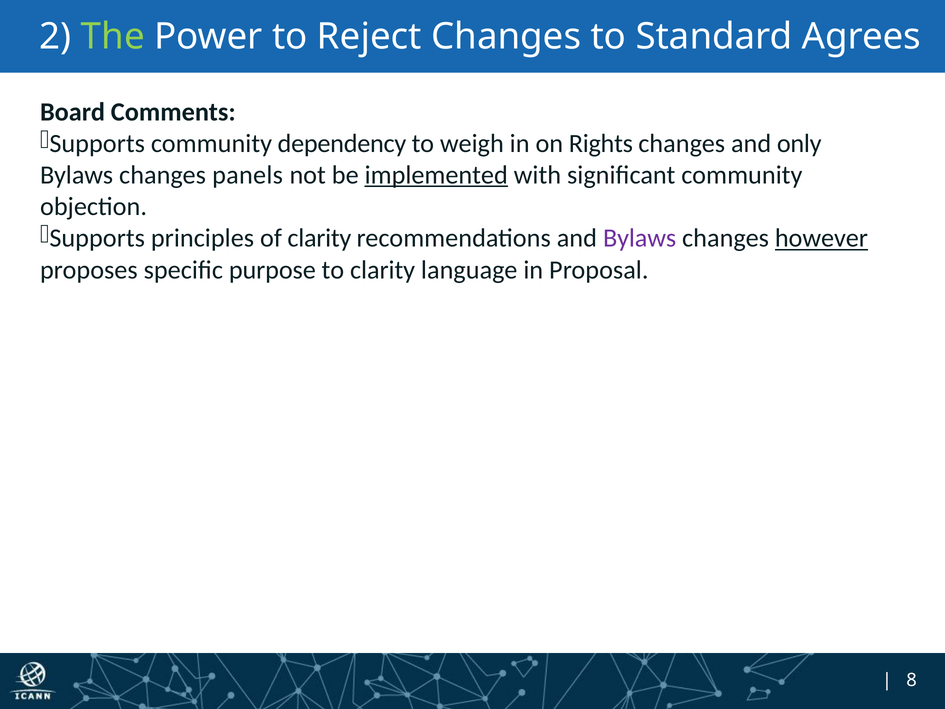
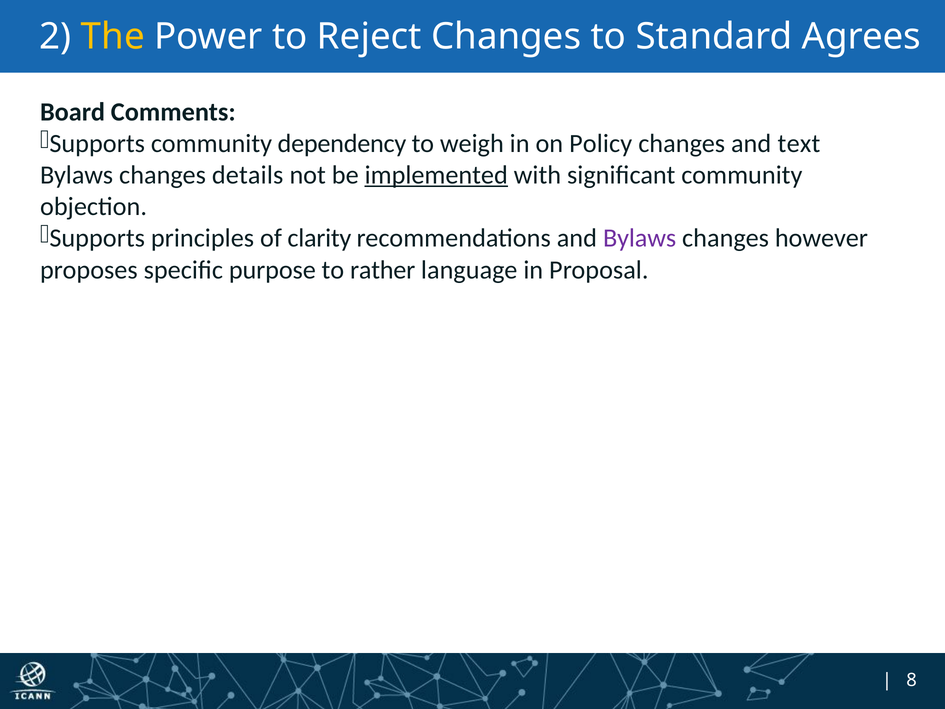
The colour: light green -> yellow
Rights: Rights -> Policy
only: only -> text
panels: panels -> details
however underline: present -> none
to clarity: clarity -> rather
